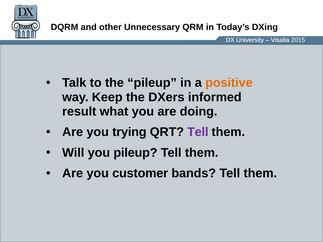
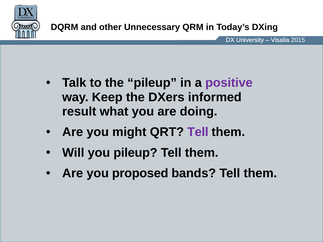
positive colour: orange -> purple
trying: trying -> might
customer: customer -> proposed
